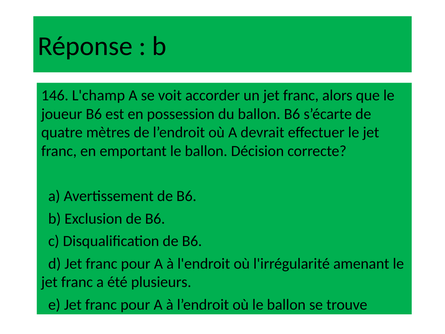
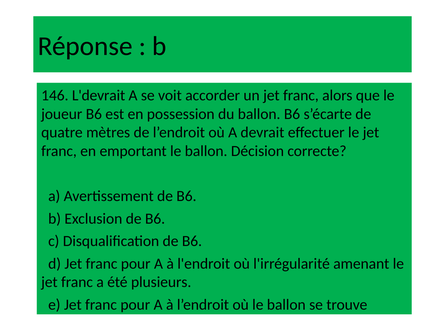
L'champ: L'champ -> L'devrait
